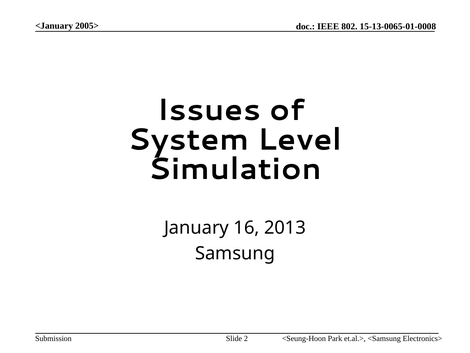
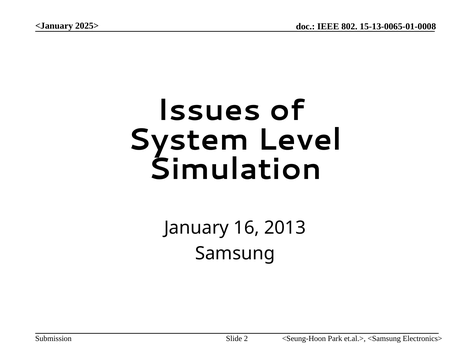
2005>: 2005> -> 2025>
